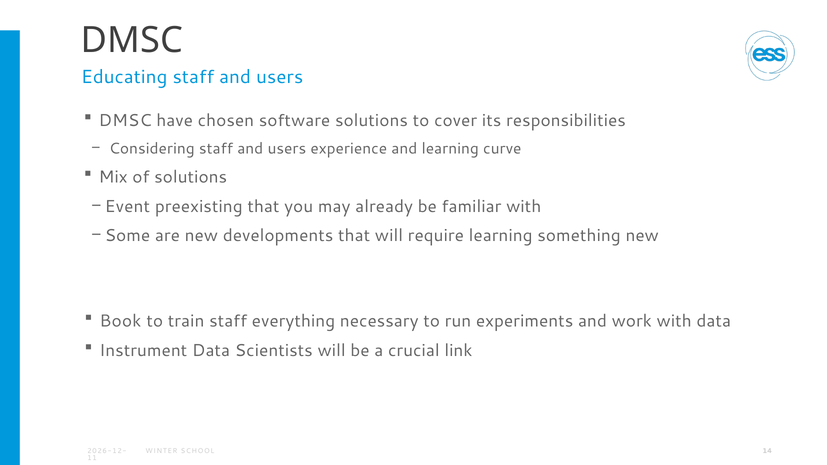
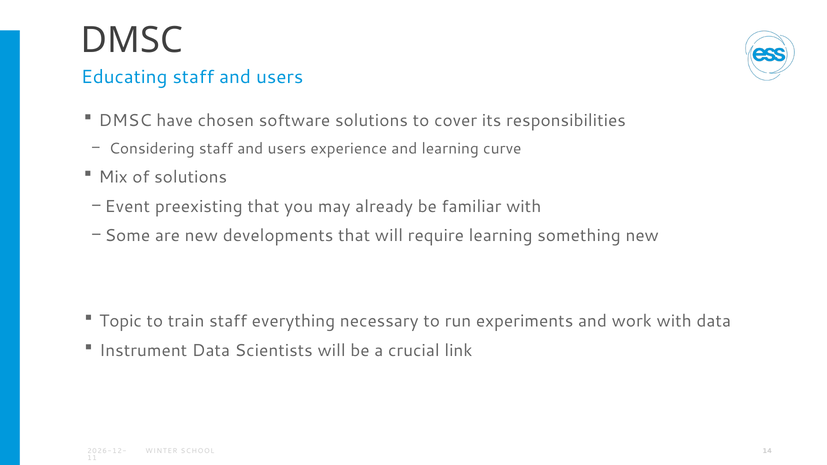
Book: Book -> Topic
